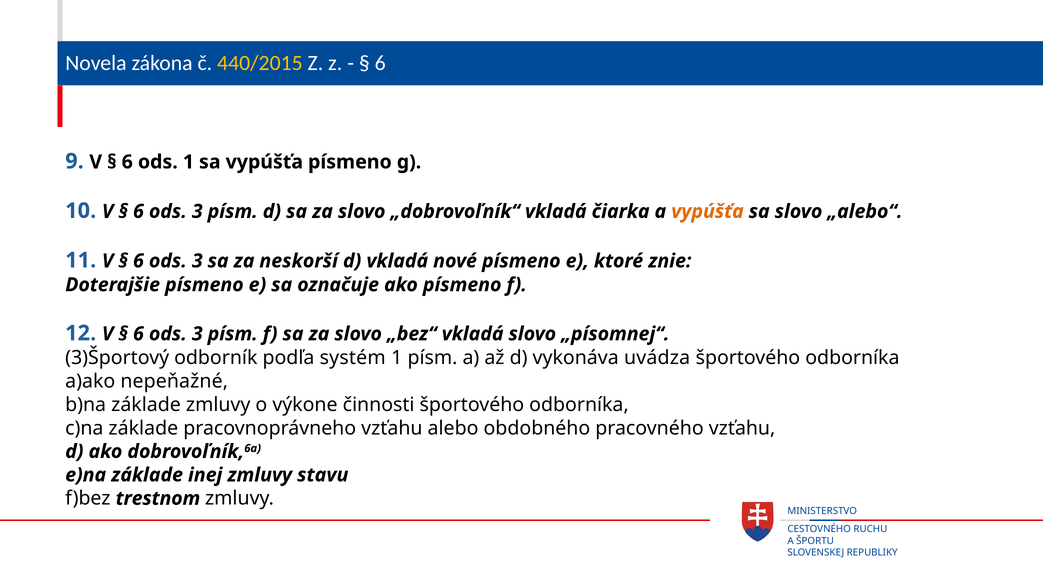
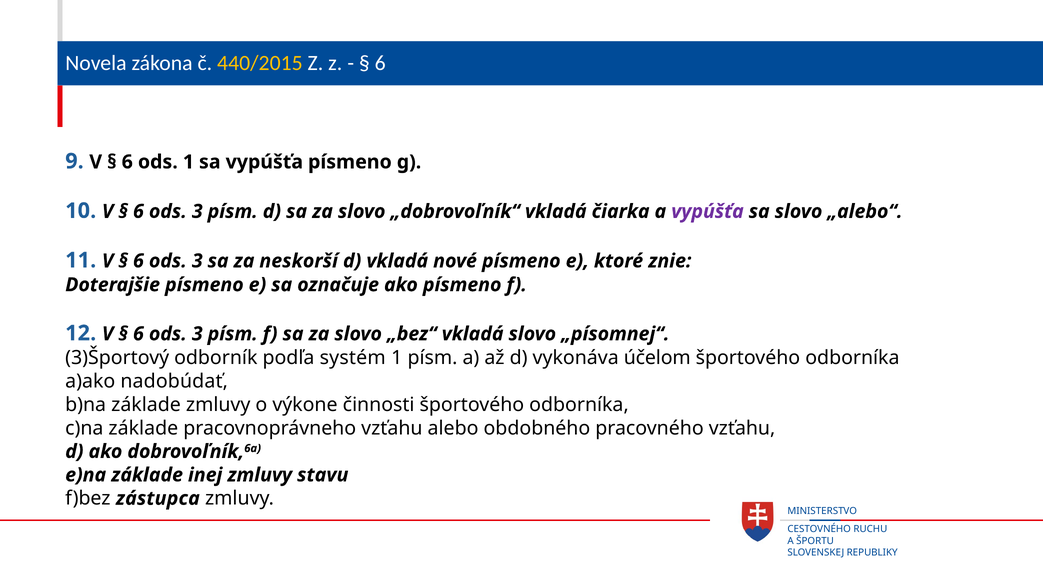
vypúšťa at (707, 212) colour: orange -> purple
uvádza: uvádza -> účelom
nepeňažné: nepeňažné -> nadobúdať
trestnom: trestnom -> zástupca
